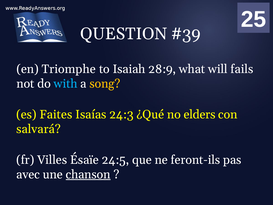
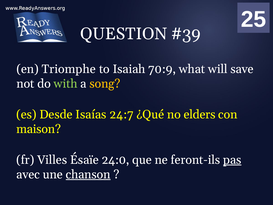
28:9: 28:9 -> 70:9
fails: fails -> save
with colour: light blue -> light green
Faites: Faites -> Desde
24:3: 24:3 -> 24:7
salvará: salvará -> maison
24:5: 24:5 -> 24:0
pas underline: none -> present
